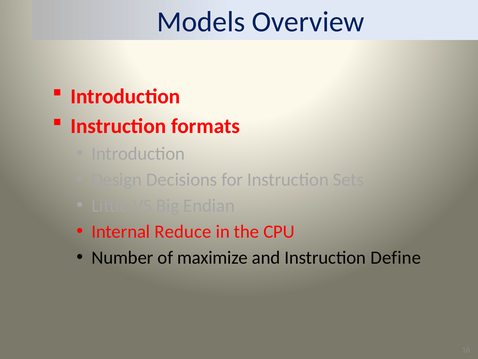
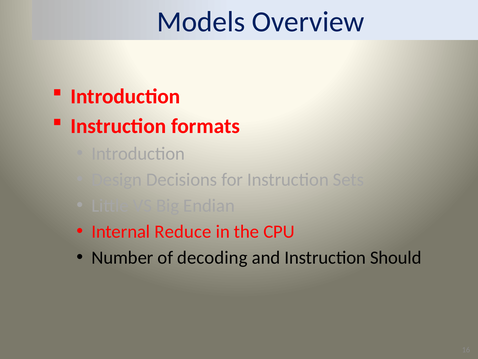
maximize: maximize -> decoding
Define: Define -> Should
